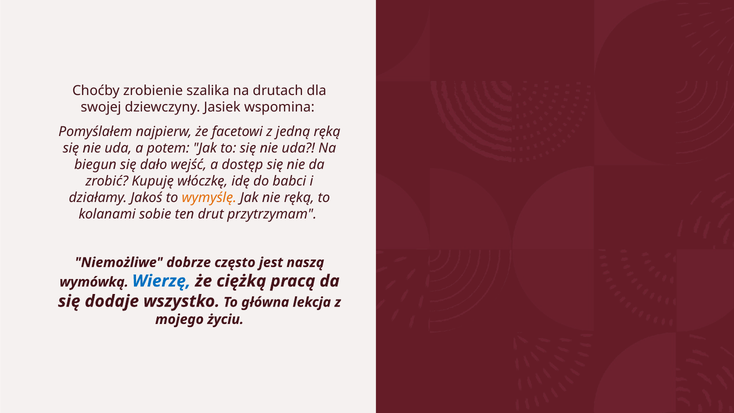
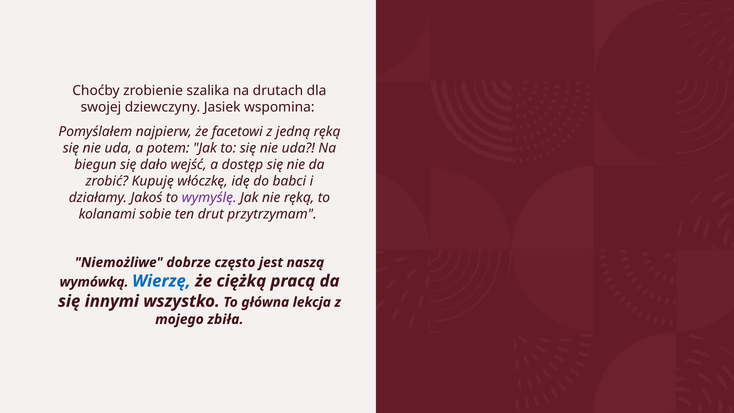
wymyślę colour: orange -> purple
dodaje: dodaje -> innymi
życiu: życiu -> zbiła
